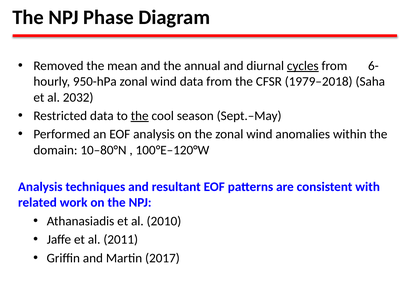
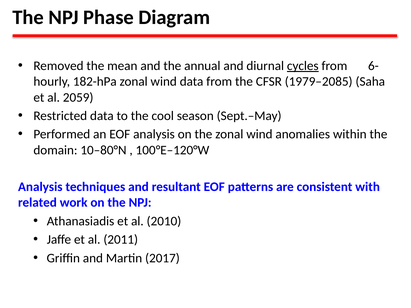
950-hPa: 950-hPa -> 182-hPa
1979–2018: 1979–2018 -> 1979–2085
2032: 2032 -> 2059
the at (140, 116) underline: present -> none
